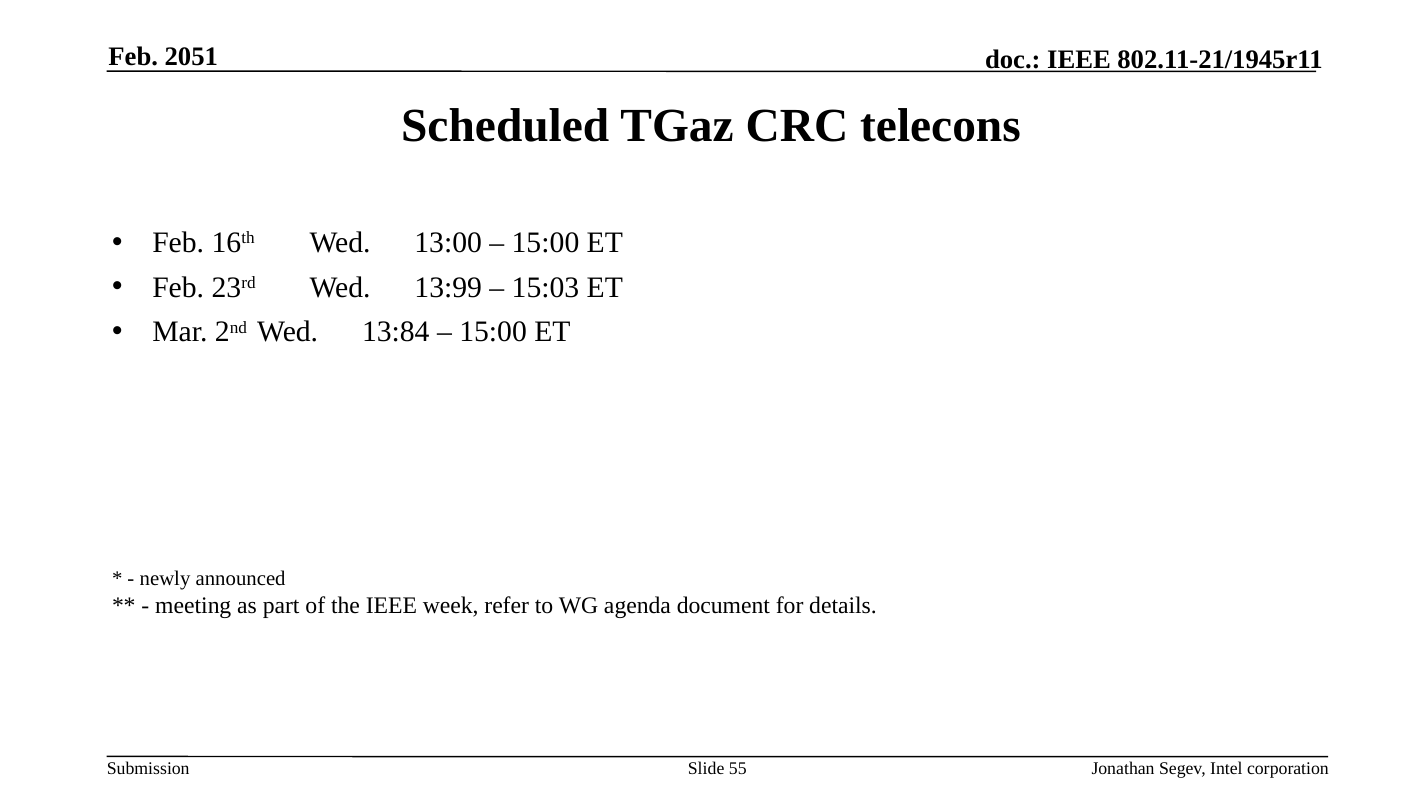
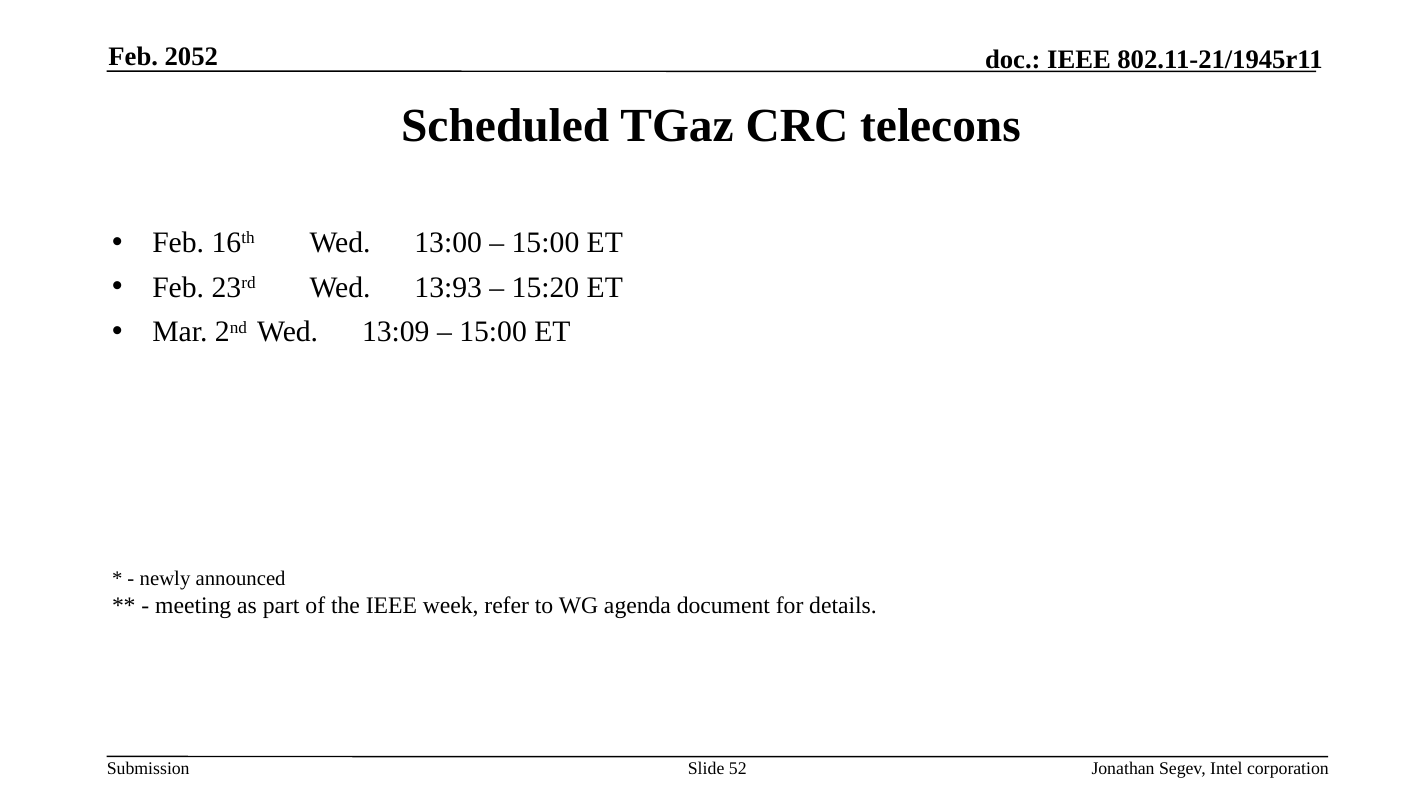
2051: 2051 -> 2052
13:99: 13:99 -> 13:93
15:03: 15:03 -> 15:20
13:84: 13:84 -> 13:09
55: 55 -> 52
